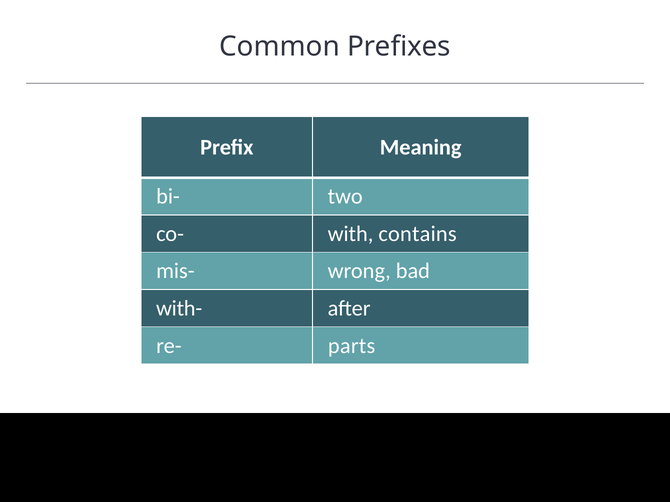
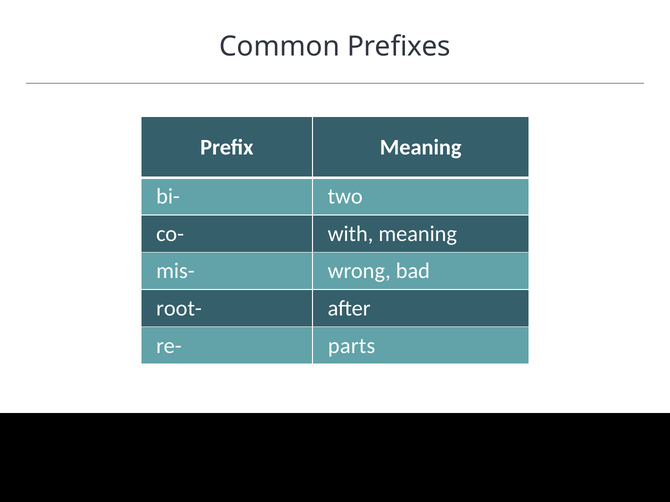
with contains: contains -> meaning
with-: with- -> root-
